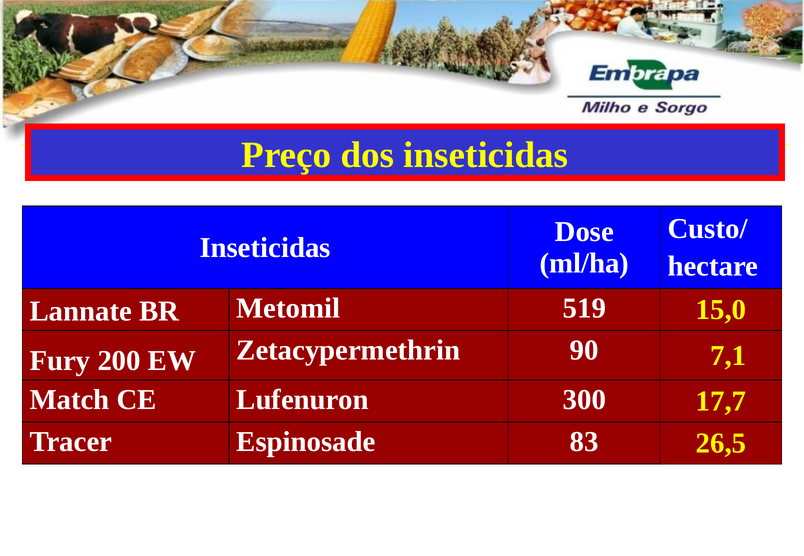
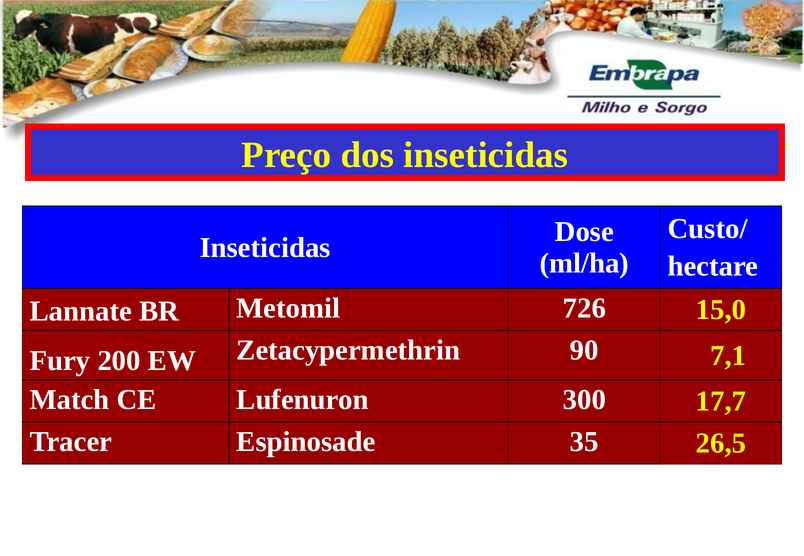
519: 519 -> 726
83: 83 -> 35
